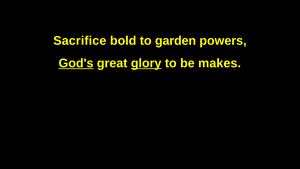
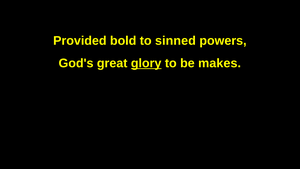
Sacrifice: Sacrifice -> Provided
garden: garden -> sinned
God's underline: present -> none
